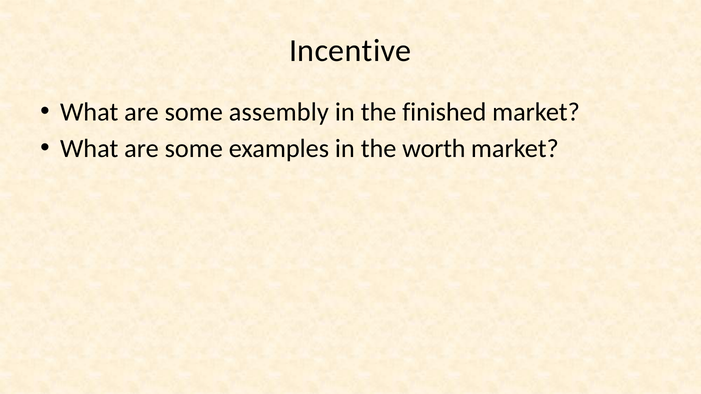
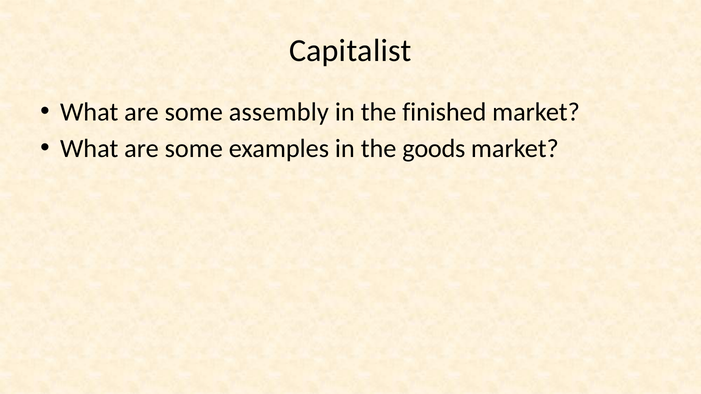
Incentive: Incentive -> Capitalist
worth: worth -> goods
